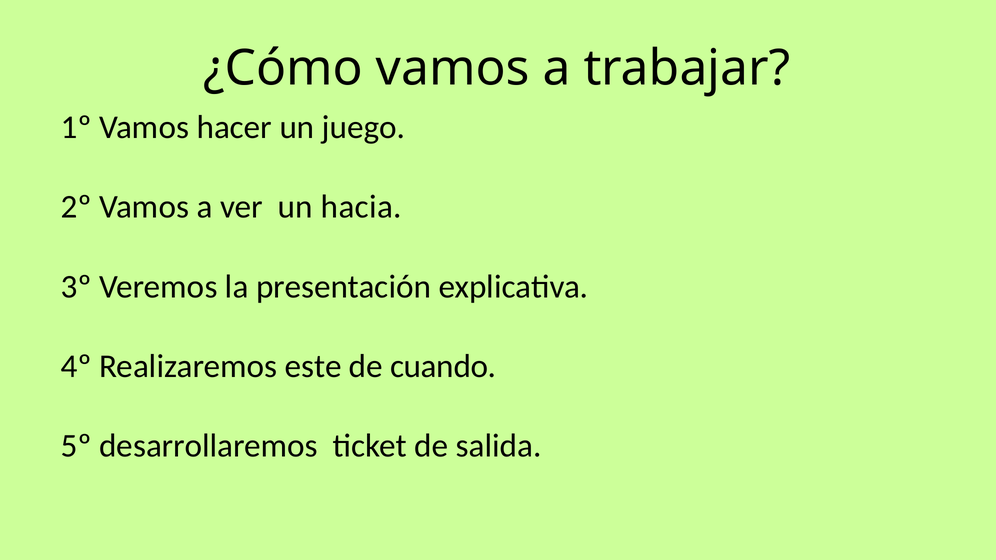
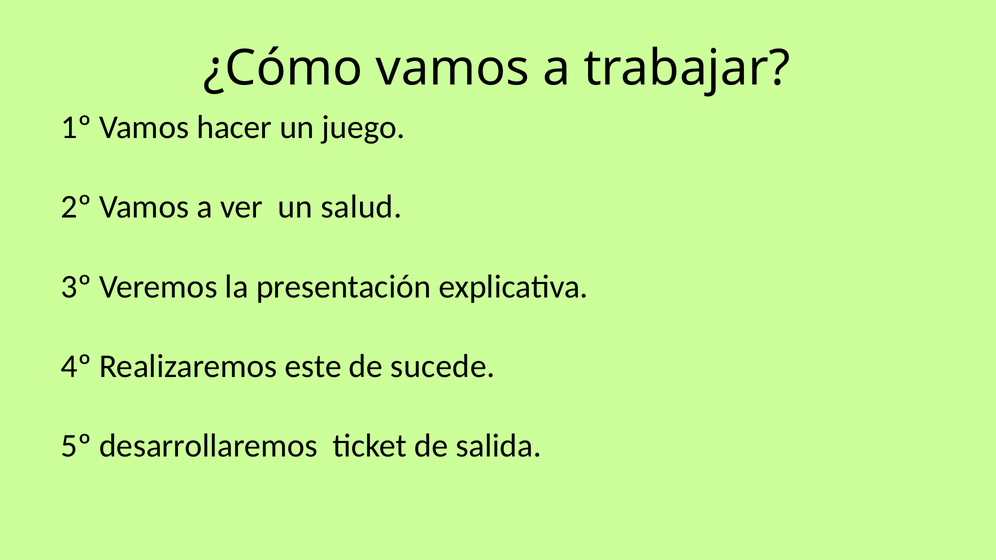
hacia: hacia -> salud
cuando: cuando -> sucede
